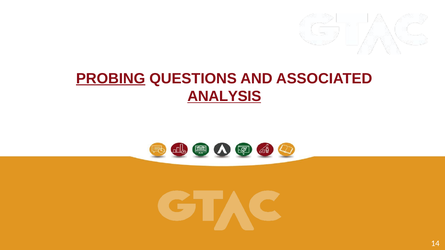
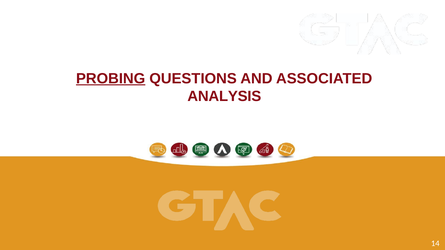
ANALYSIS underline: present -> none
